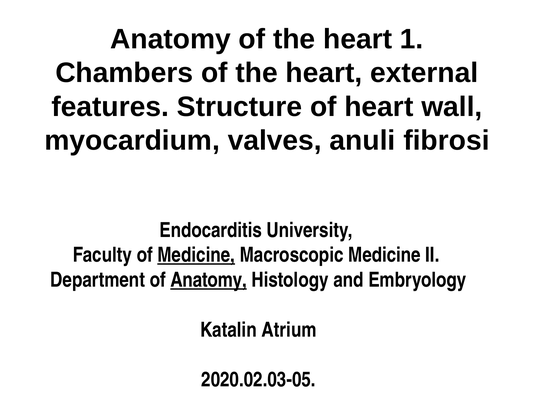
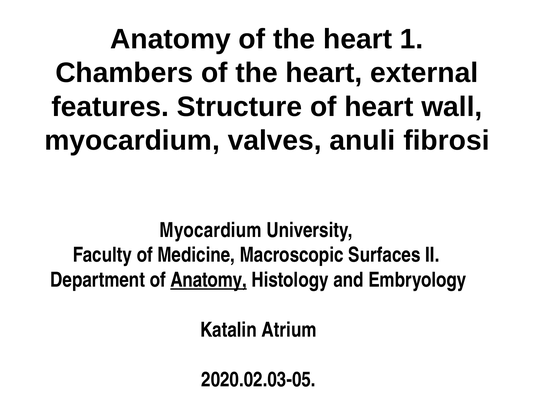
Endocarditis at (211, 231): Endocarditis -> Myocardium
Medicine at (196, 255) underline: present -> none
Macroscopic Medicine: Medicine -> Surfaces
